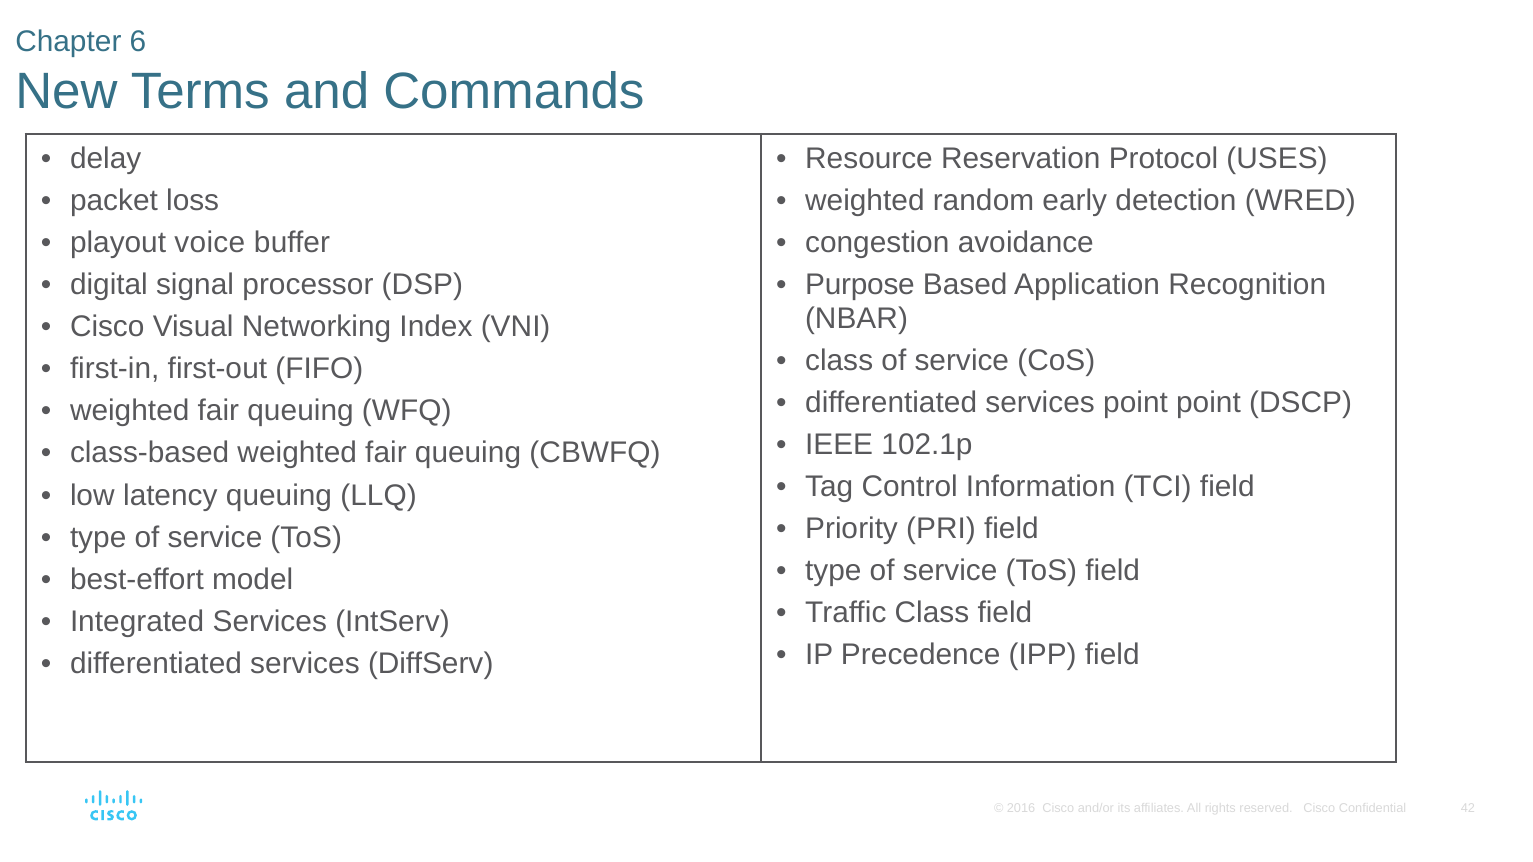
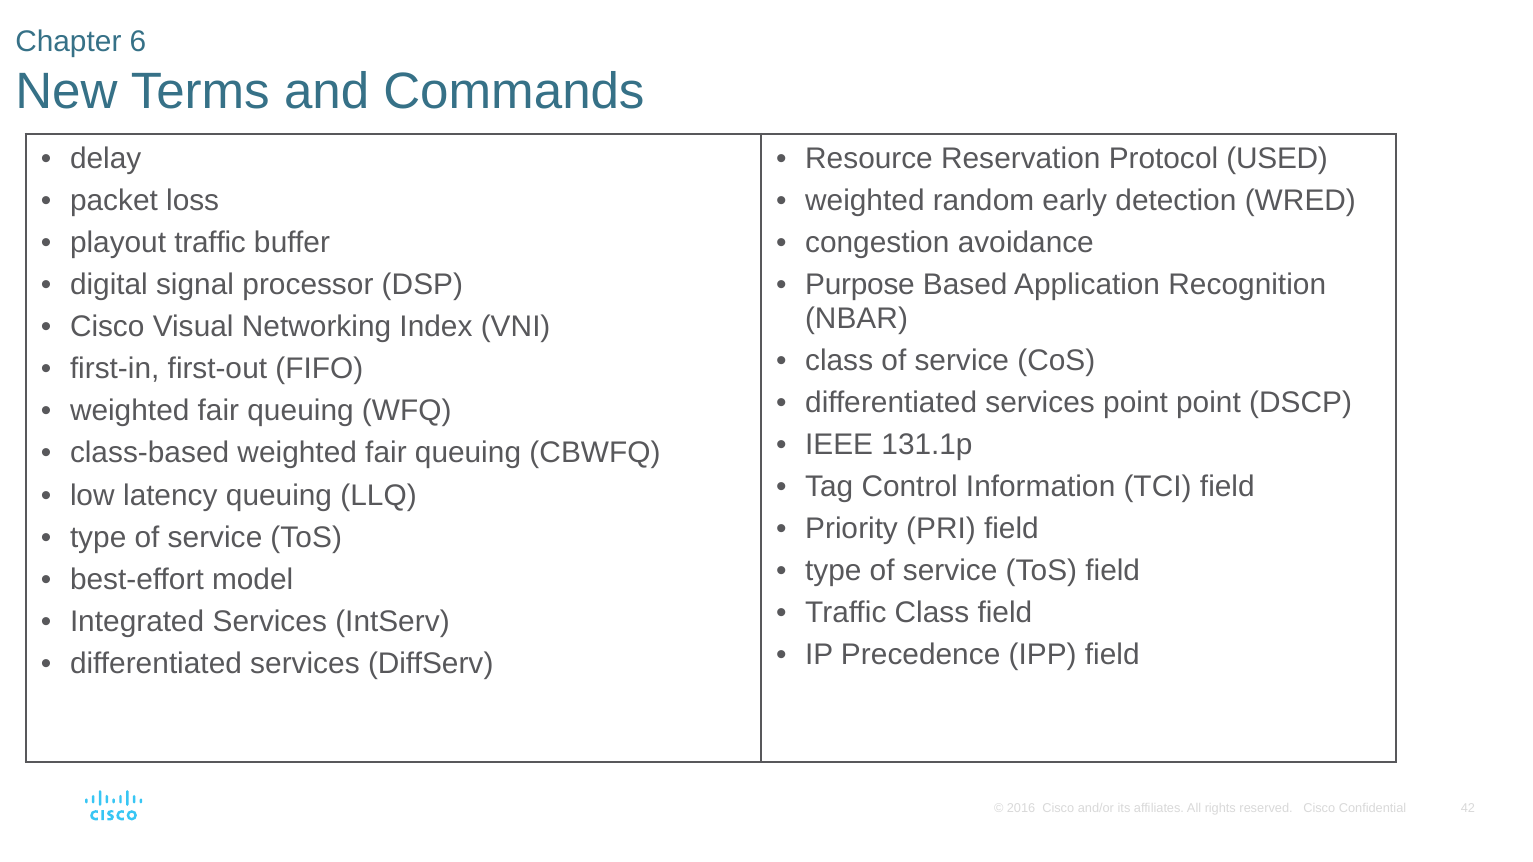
USES: USES -> USED
playout voice: voice -> traffic
102.1p: 102.1p -> 131.1p
